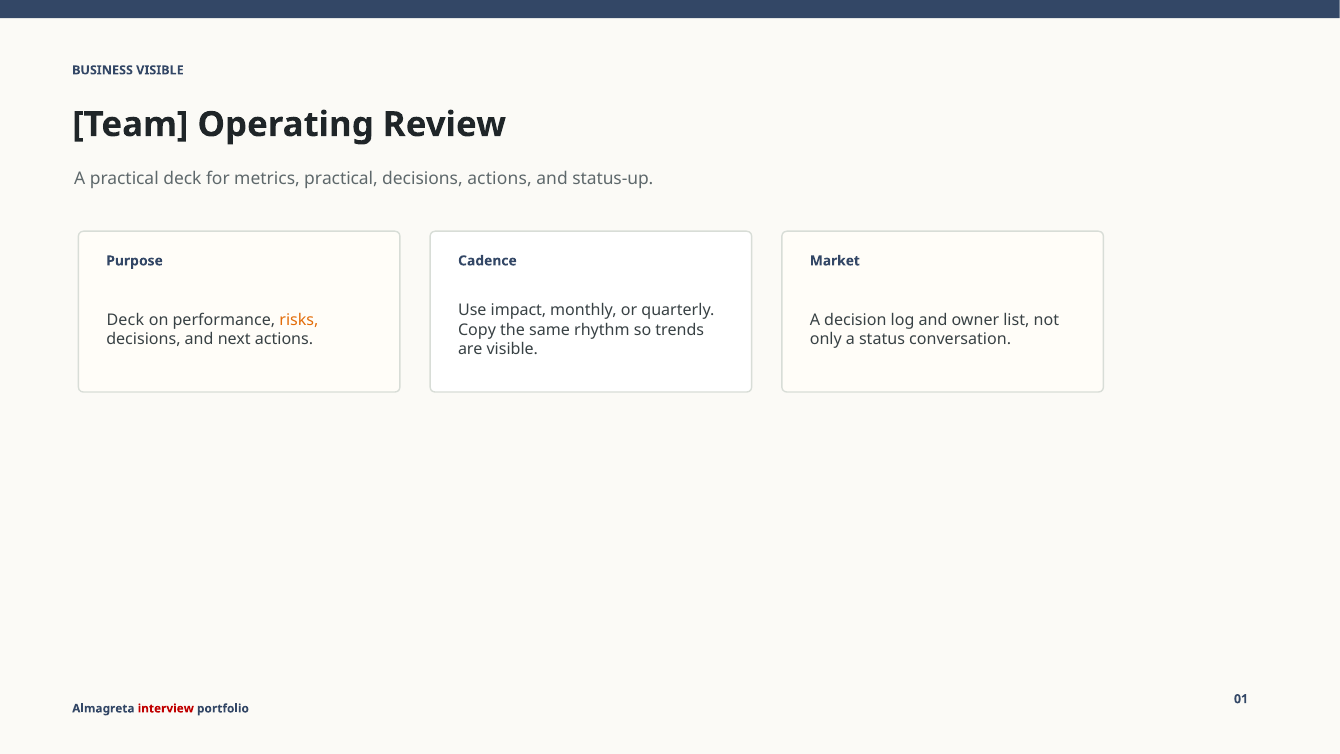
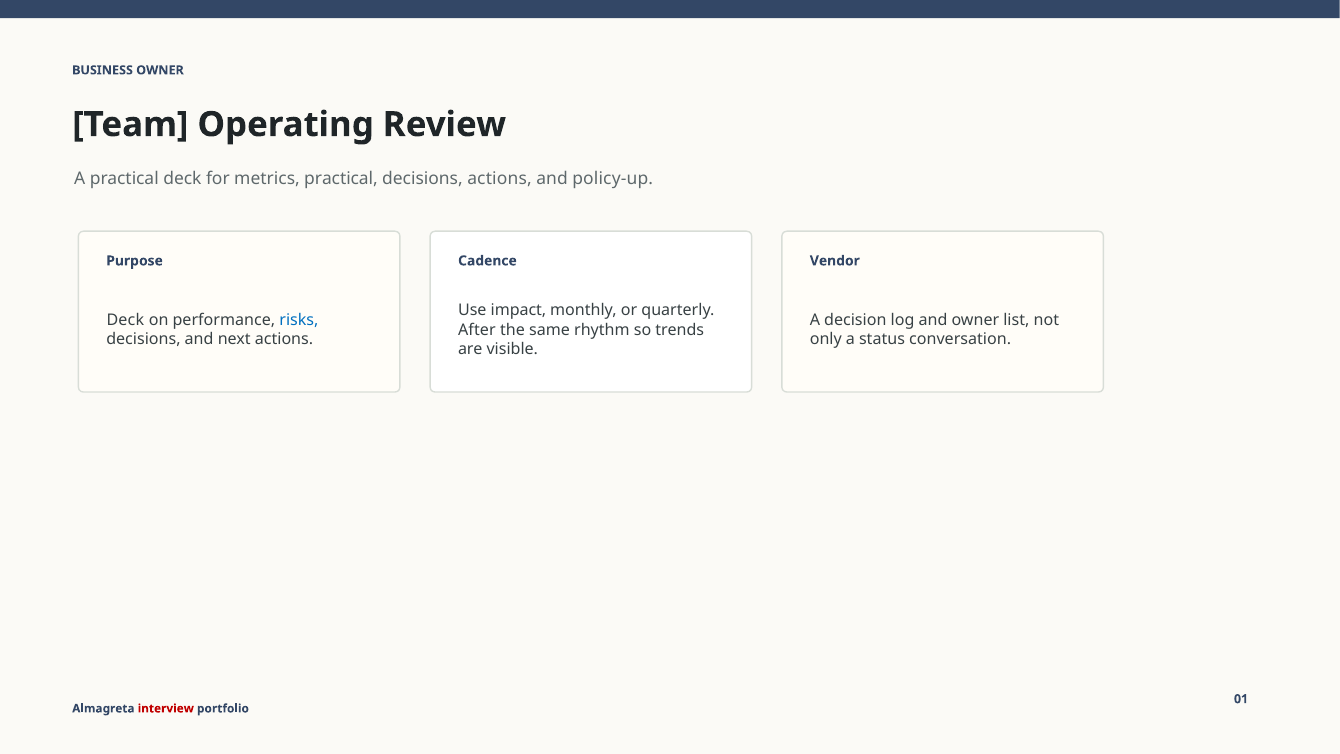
BUSINESS VISIBLE: VISIBLE -> OWNER
status-up: status-up -> policy-up
Market: Market -> Vendor
risks colour: orange -> blue
Copy: Copy -> After
